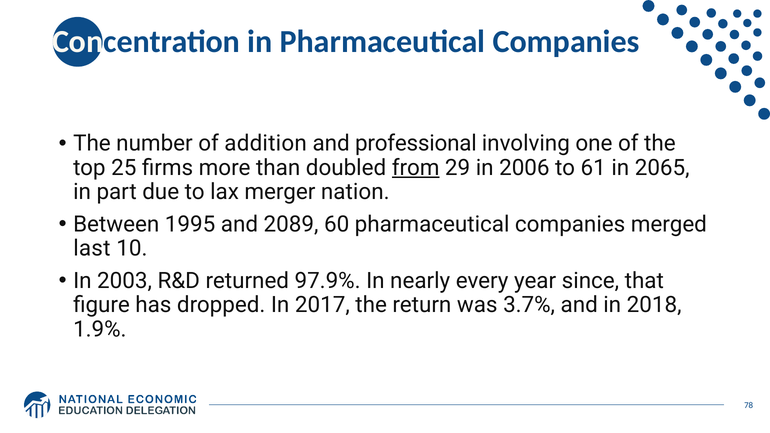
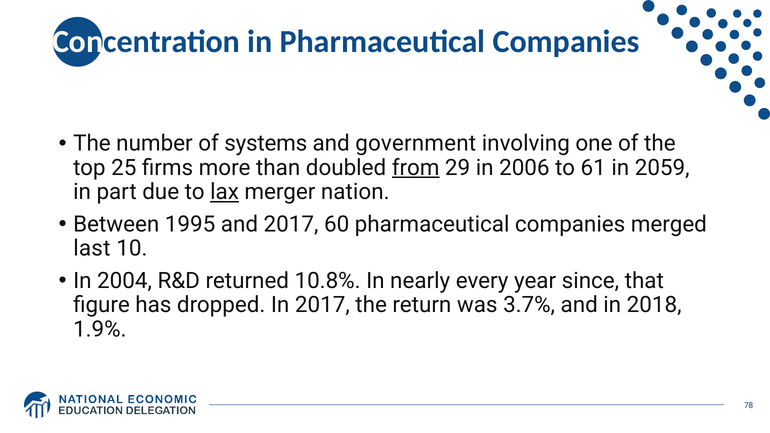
addition: addition -> systems
professional: professional -> government
2065: 2065 -> 2059
lax underline: none -> present
and 2089: 2089 -> 2017
2003: 2003 -> 2004
97.9%: 97.9% -> 10.8%
